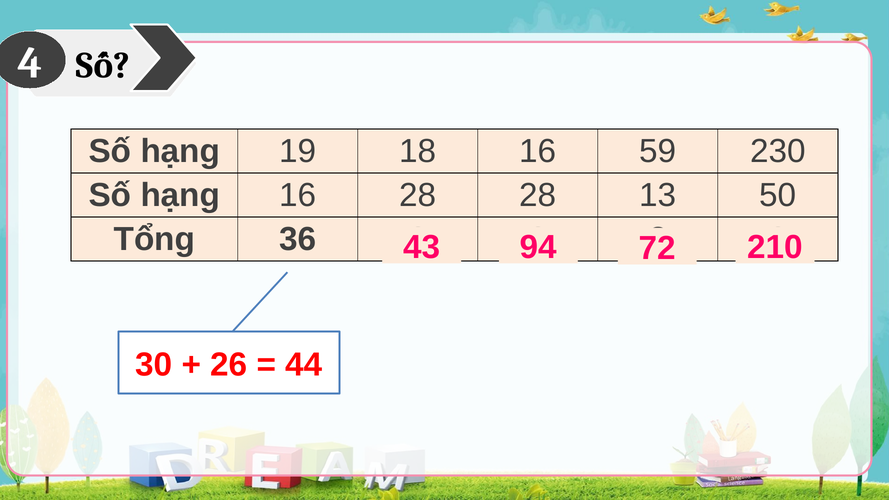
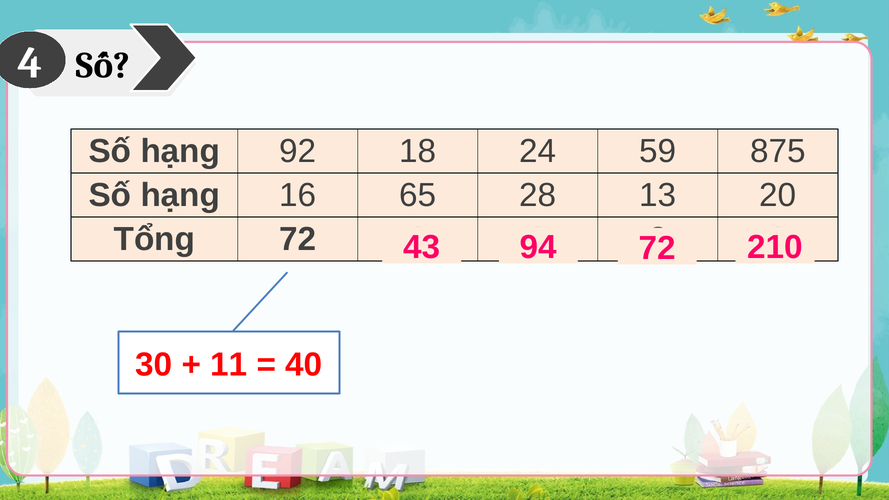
19: 19 -> 92
18 16: 16 -> 24
230: 230 -> 875
16 28: 28 -> 65
50: 50 -> 20
Tổng 36: 36 -> 72
26: 26 -> 11
44: 44 -> 40
